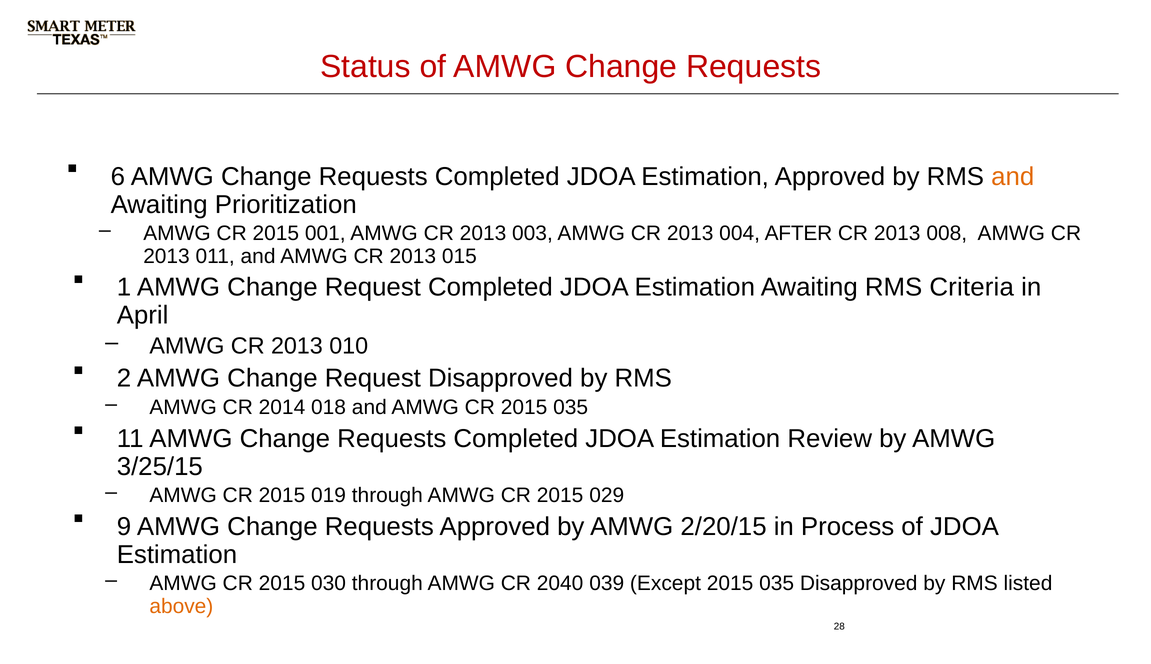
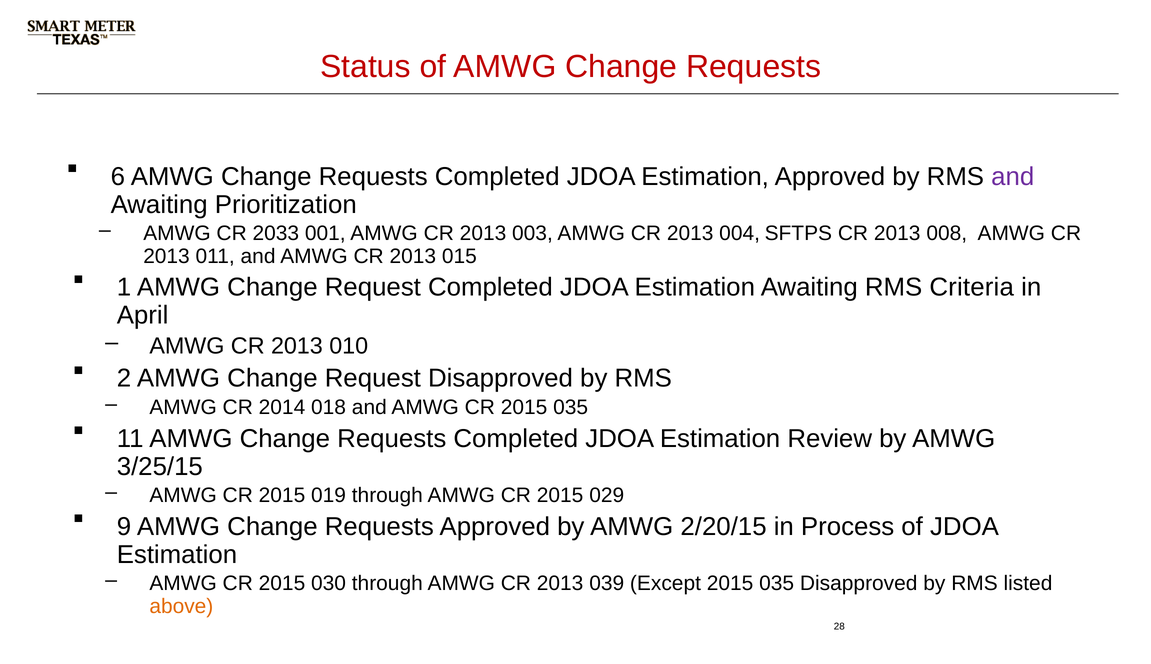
and at (1013, 177) colour: orange -> purple
2015 at (276, 234): 2015 -> 2033
AFTER: AFTER -> SFTPS
through AMWG CR 2040: 2040 -> 2013
